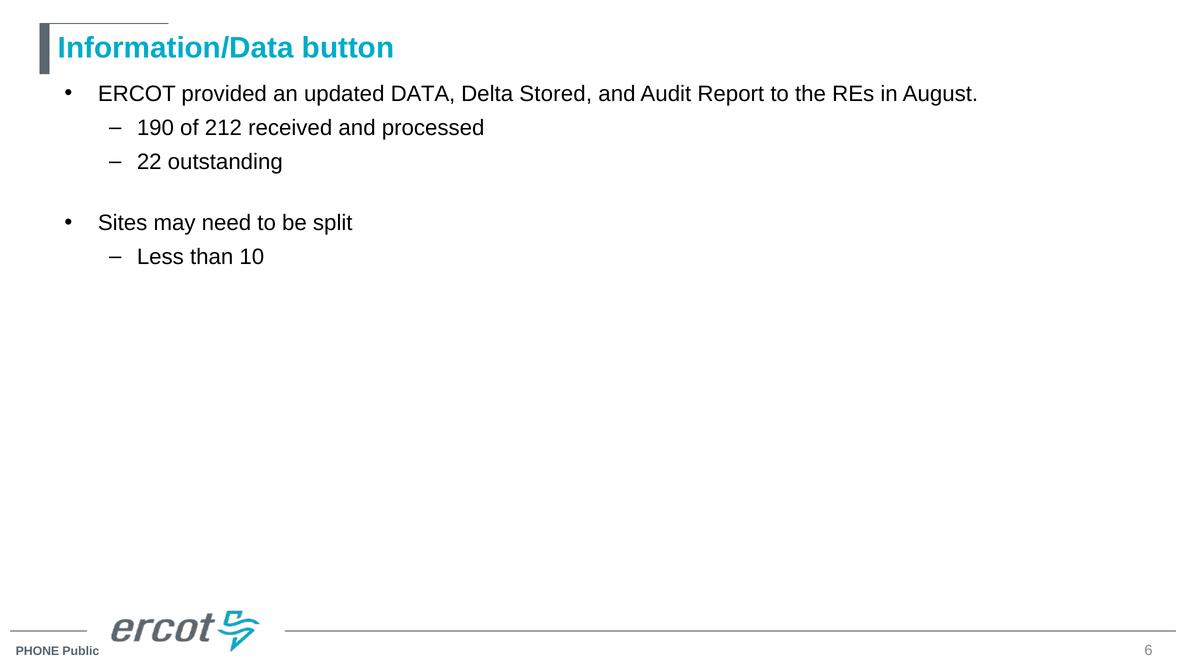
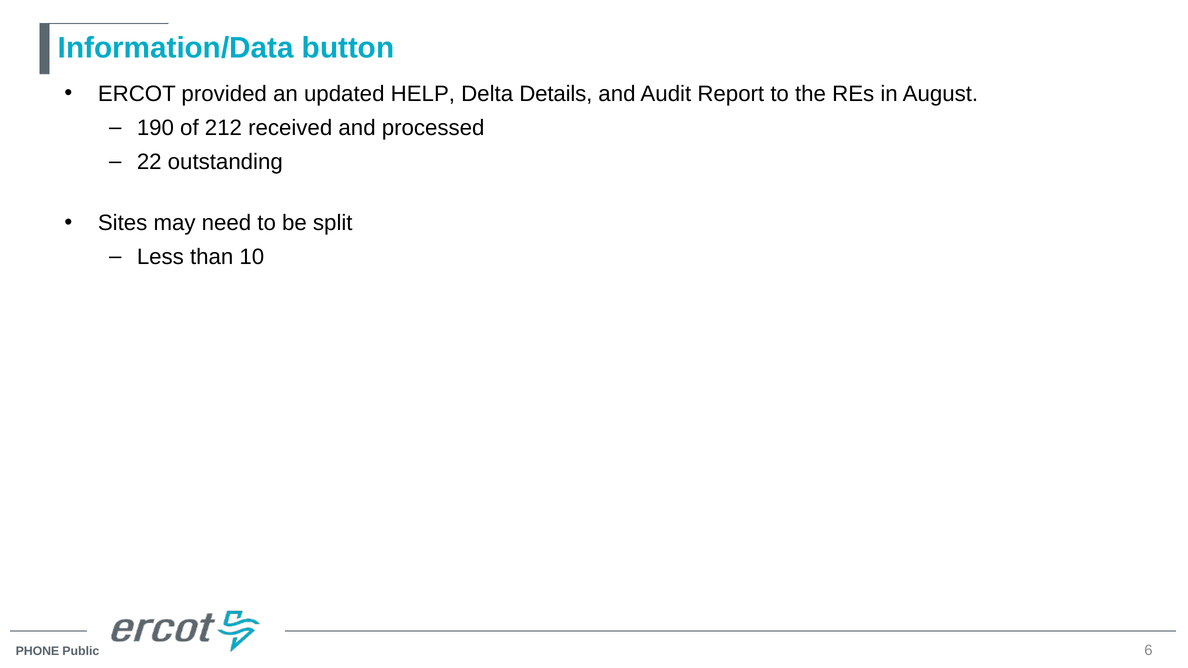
DATA: DATA -> HELP
Stored: Stored -> Details
